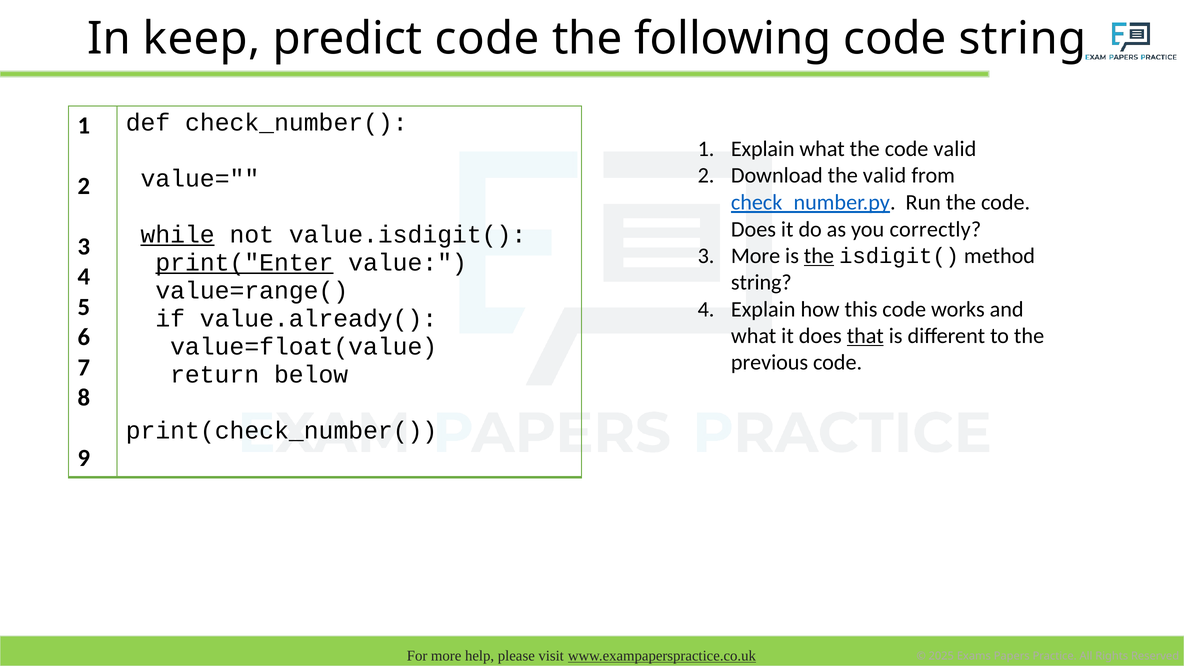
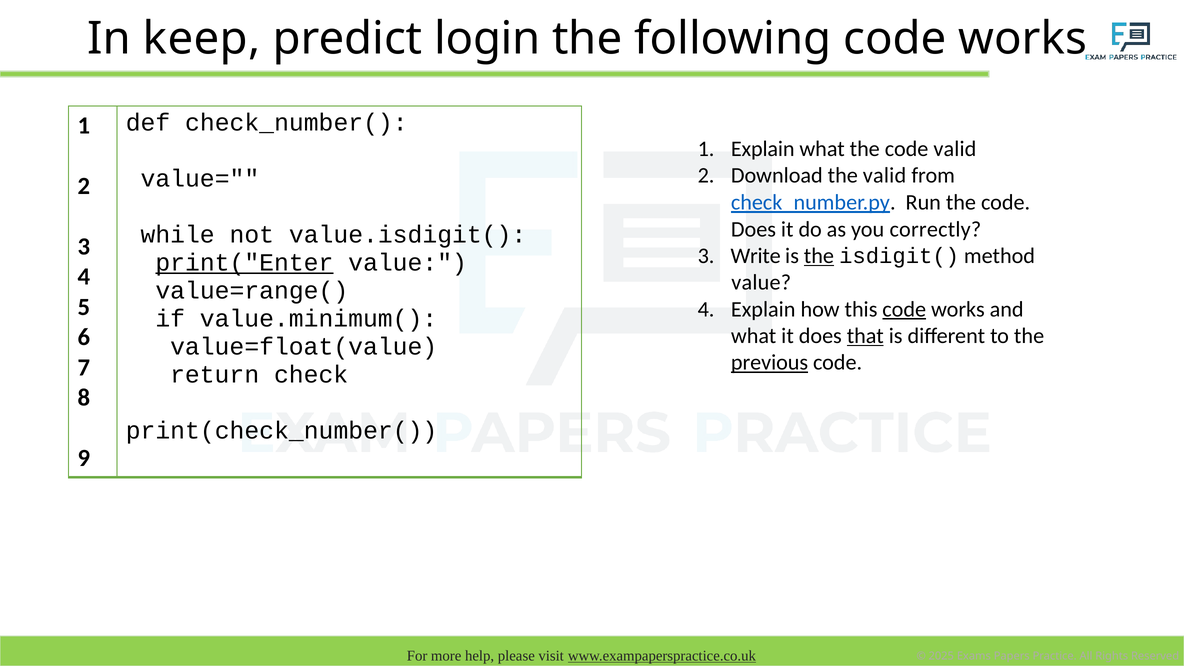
predict code: code -> login
following code string: string -> works
while underline: present -> none
3 More: More -> Write
string at (761, 283): string -> value
code at (904, 309) underline: none -> present
value.already(: value.already( -> value.minimum(
previous underline: none -> present
below: below -> check
